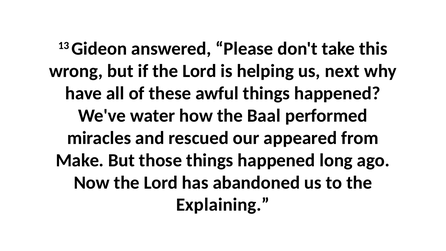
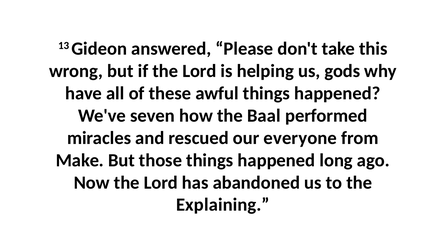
next: next -> gods
water: water -> seven
appeared: appeared -> everyone
